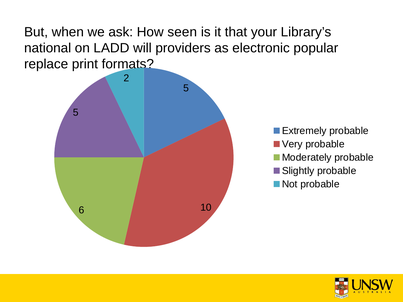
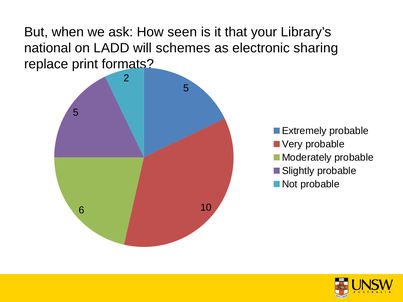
providers: providers -> schemes
popular: popular -> sharing
